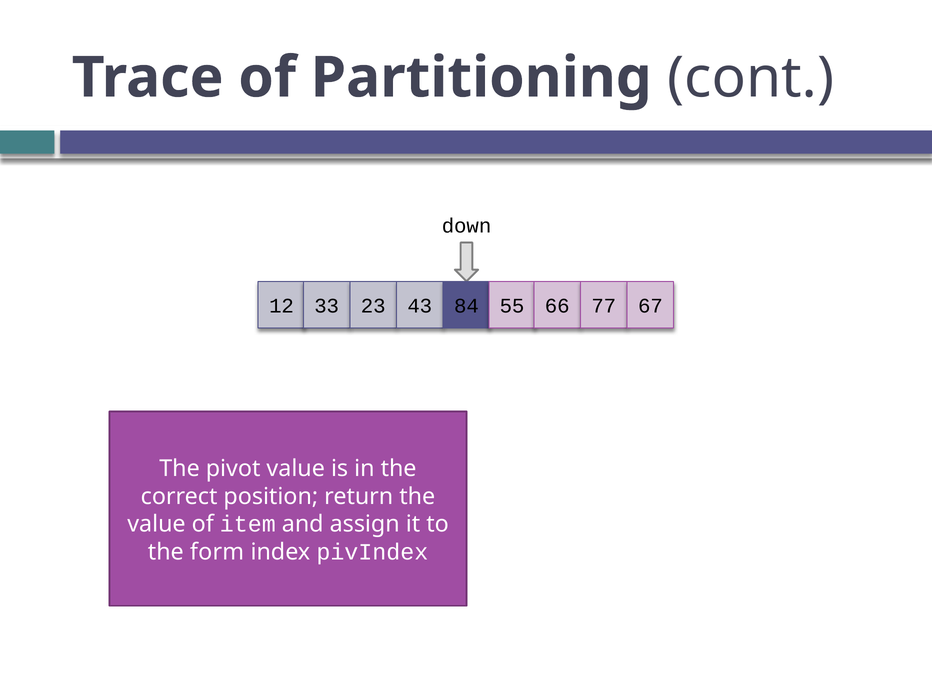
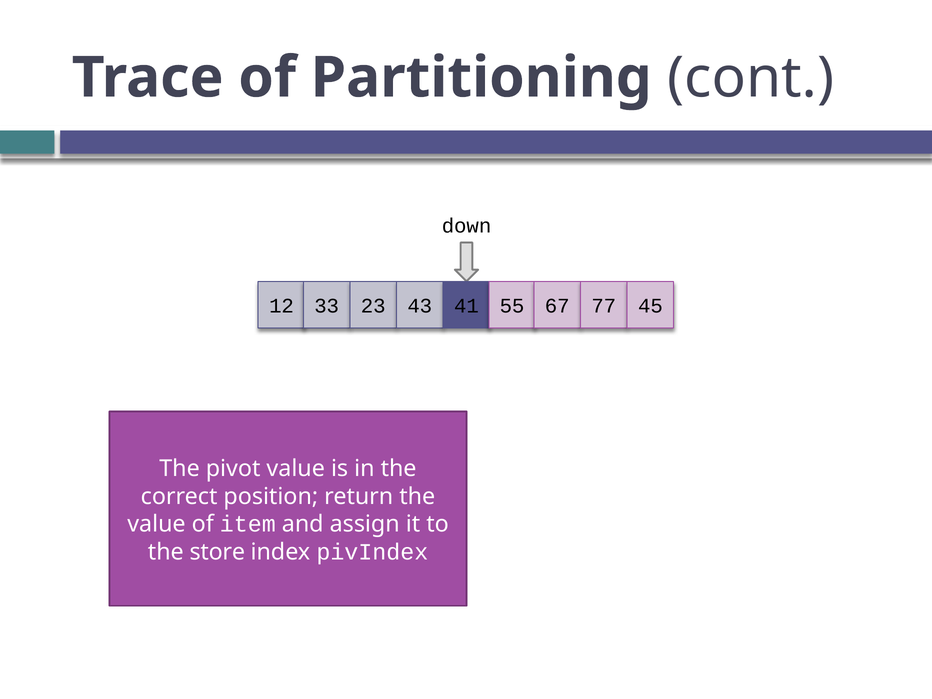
84: 84 -> 41
66: 66 -> 67
67: 67 -> 45
form: form -> store
